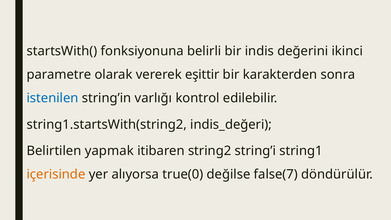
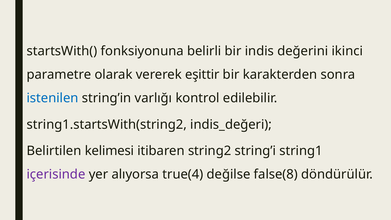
yapmak: yapmak -> kelimesi
içerisinde colour: orange -> purple
true(0: true(0 -> true(4
false(7: false(7 -> false(8
